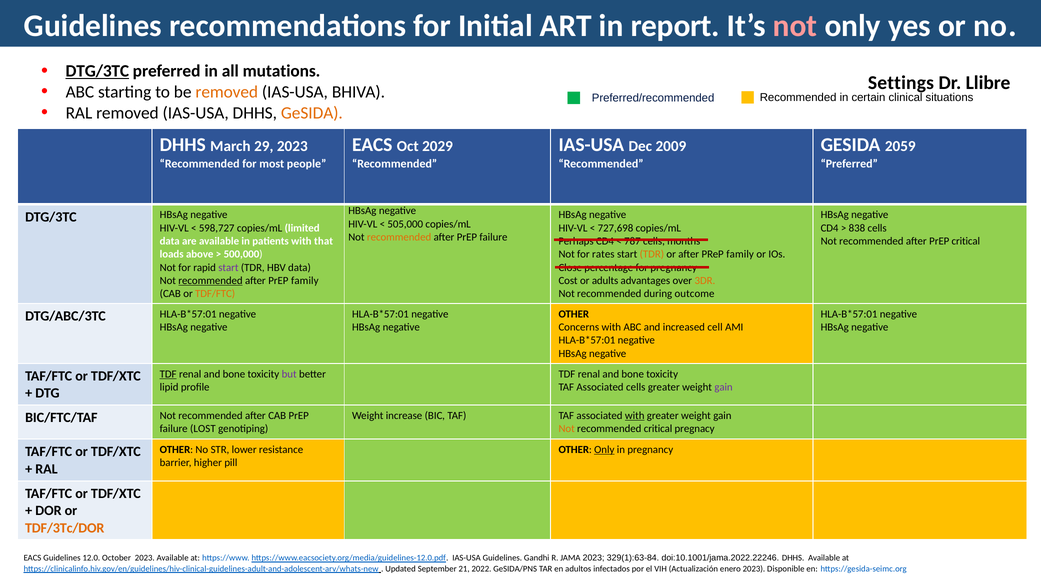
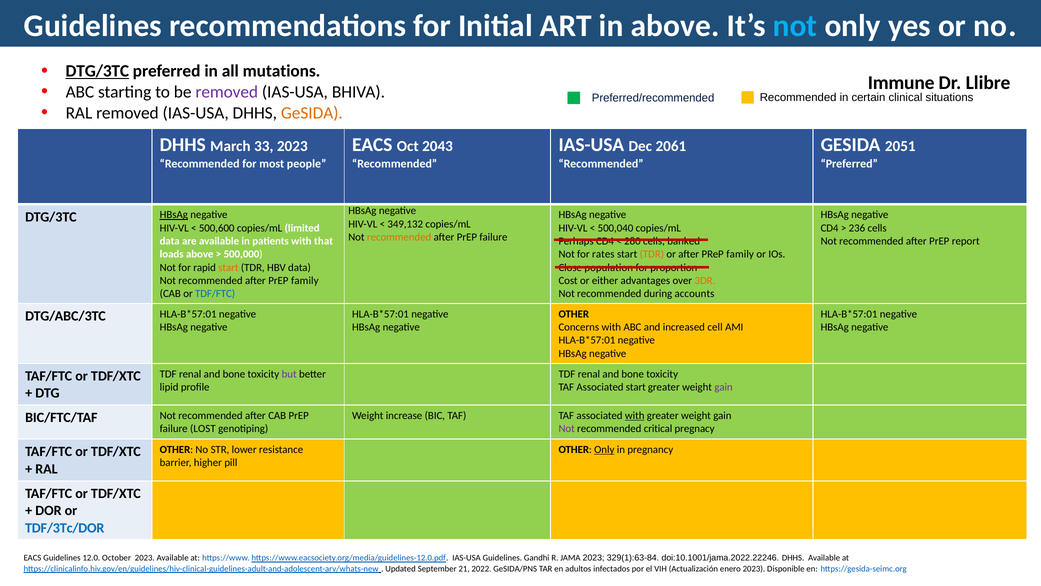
in report: report -> above
not at (795, 26) colour: pink -> light blue
Settings: Settings -> Immune
removed at (227, 92) colour: orange -> purple
29: 29 -> 33
2029: 2029 -> 2043
2009: 2009 -> 2061
2059: 2059 -> 2051
HBsAg at (174, 215) underline: none -> present
505,000: 505,000 -> 349,132
598,727: 598,727 -> 500,600
727,698: 727,698 -> 500,040
838: 838 -> 236
787: 787 -> 280
months: months -> banked
PrEP critical: critical -> report
start at (228, 267) colour: purple -> orange
percentage: percentage -> population
for pregnancy: pregnancy -> proportion
recommended at (210, 280) underline: present -> none
adults: adults -> either
TDF/FTC colour: orange -> blue
outcome: outcome -> accounts
TDF at (168, 374) underline: present -> none
Associated cells: cells -> start
Not at (567, 429) colour: orange -> purple
TDF/3Tc/DOR colour: orange -> blue
